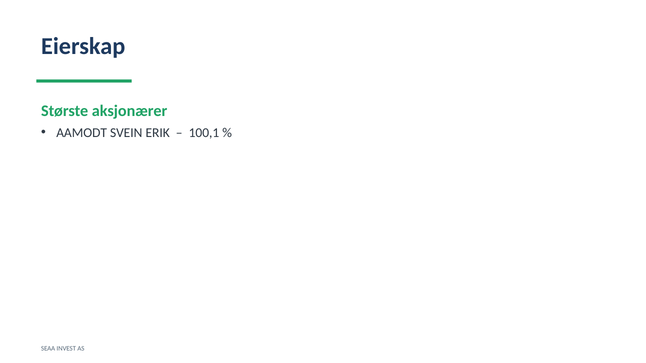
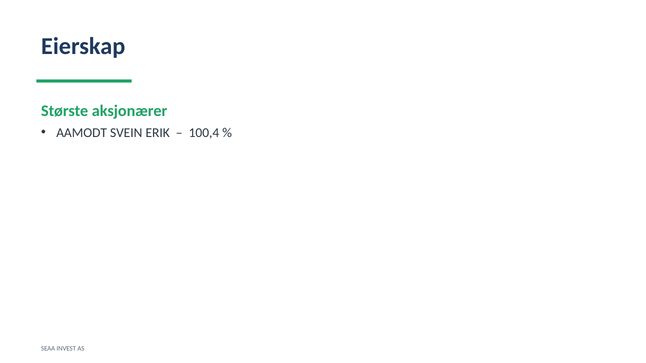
100,1: 100,1 -> 100,4
